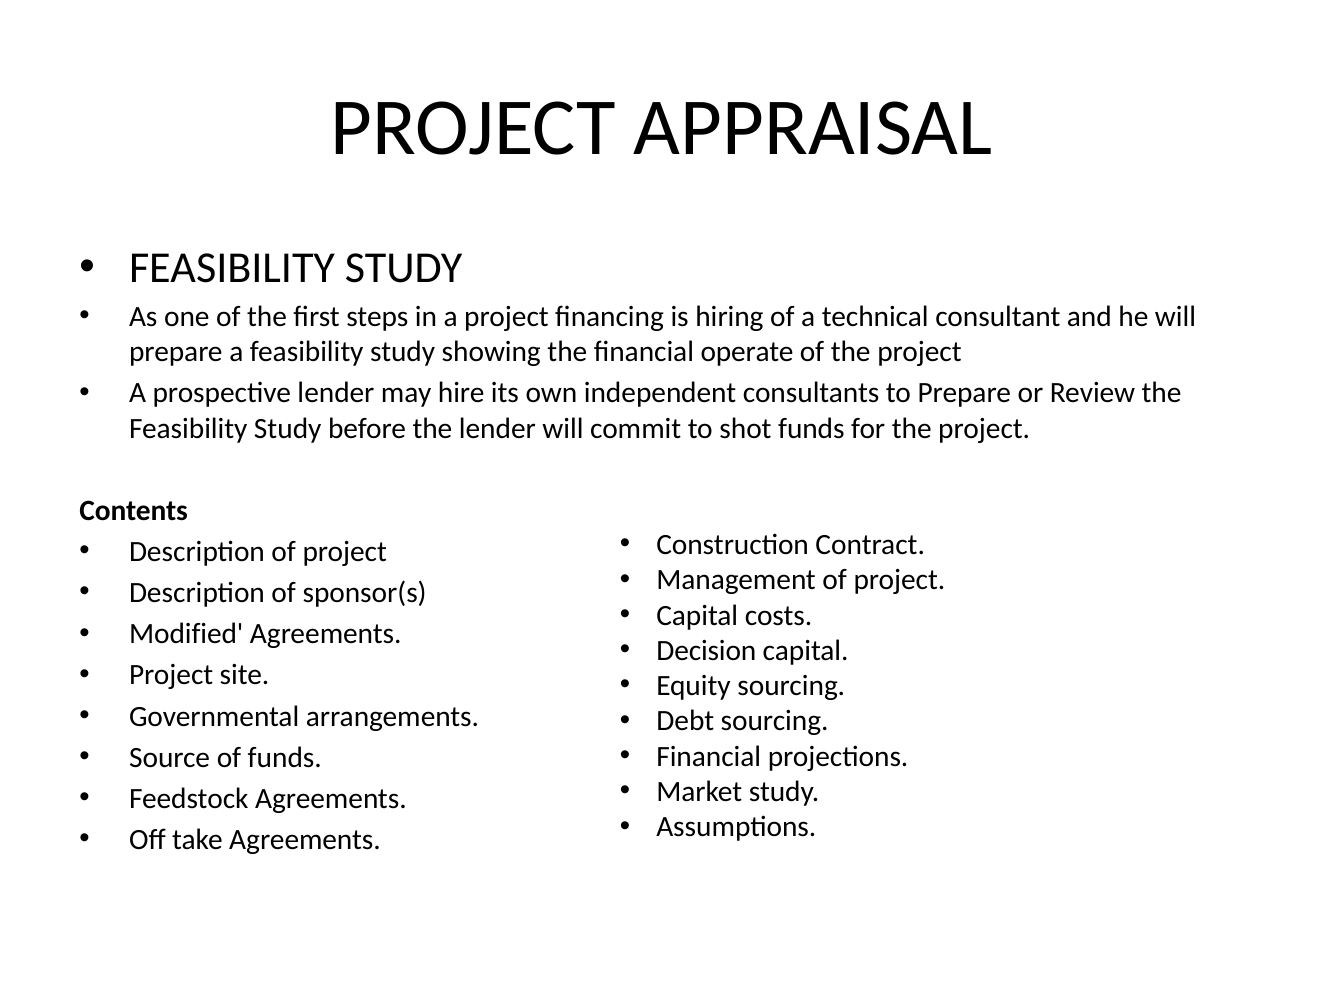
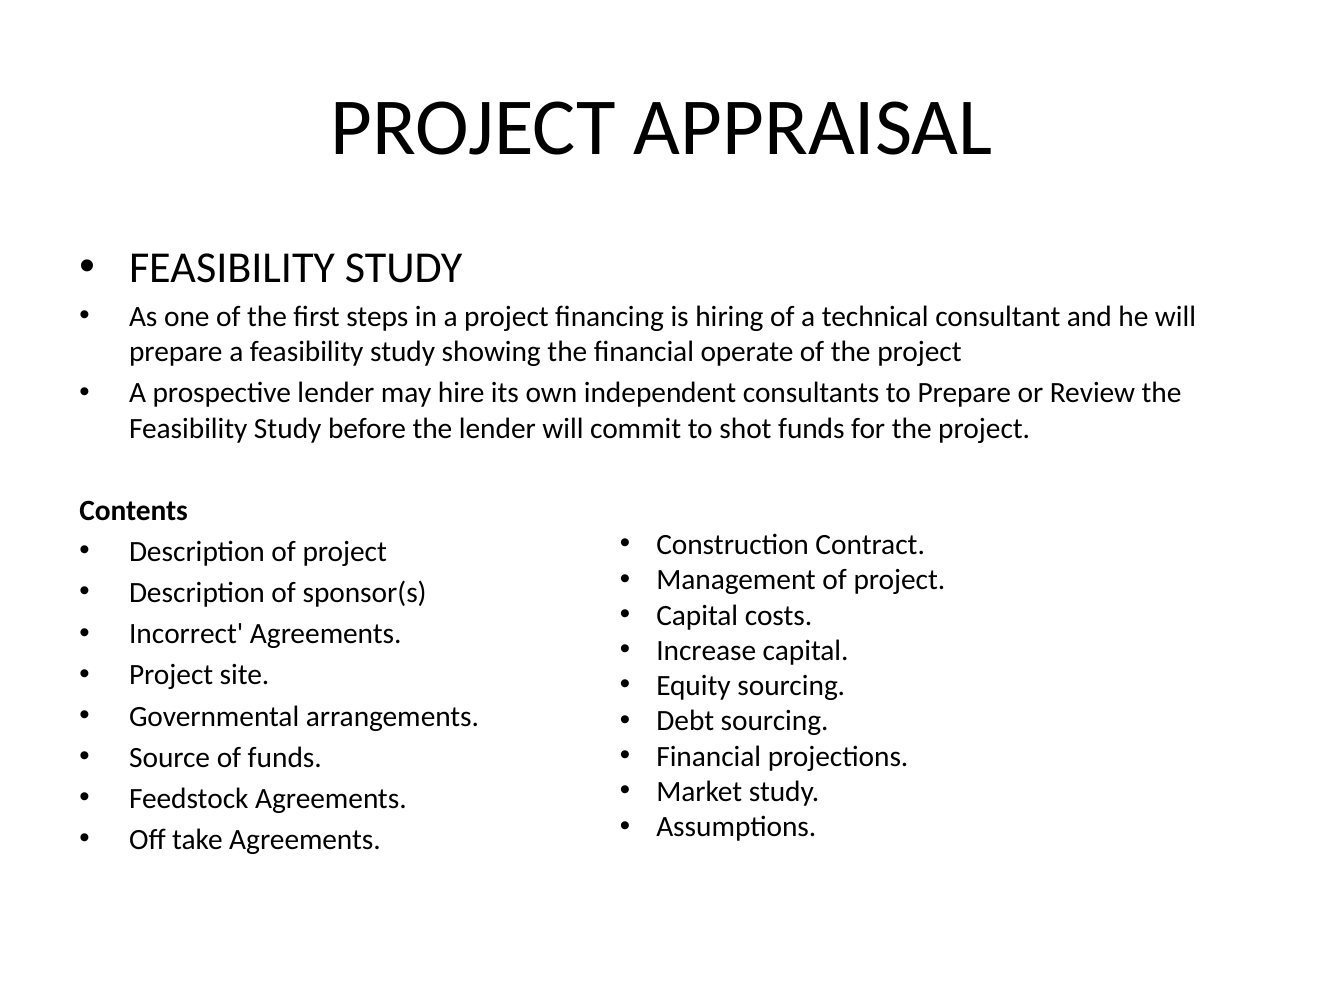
Modified: Modified -> Incorrect
Decision: Decision -> Increase
